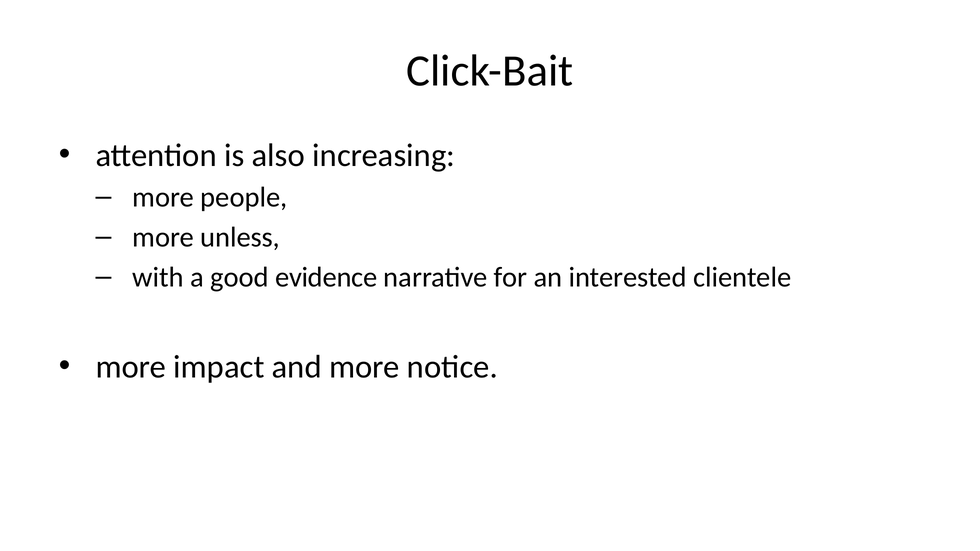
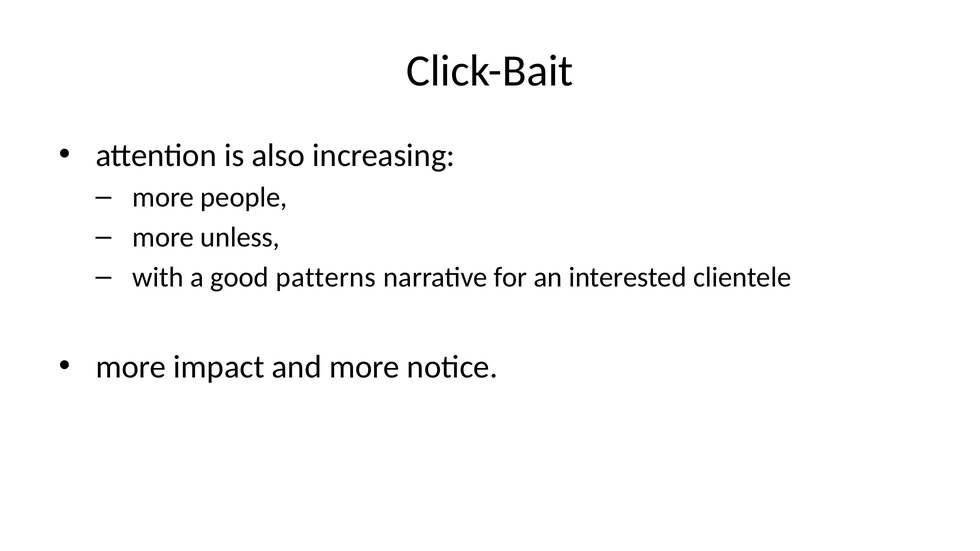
evidence: evidence -> patterns
